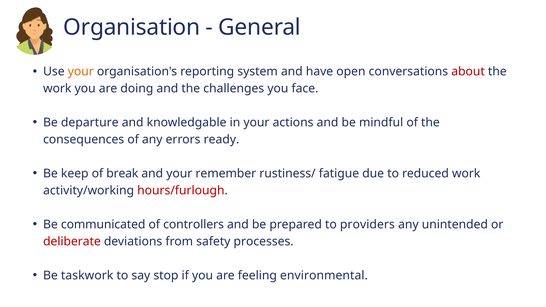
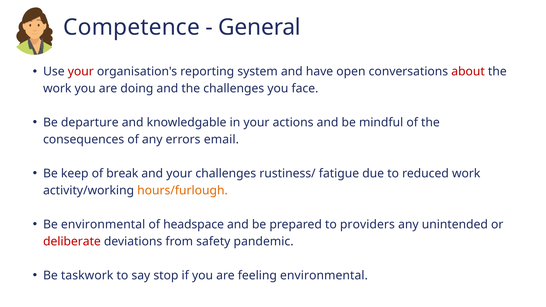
Organisation: Organisation -> Competence
your at (81, 72) colour: orange -> red
ready: ready -> email
your remember: remember -> challenges
hours/furlough colour: red -> orange
Be communicated: communicated -> environmental
controllers: controllers -> headspace
processes: processes -> pandemic
